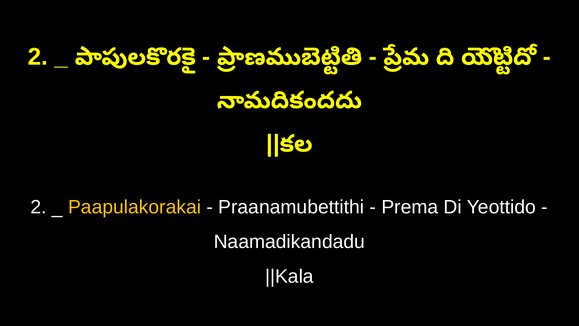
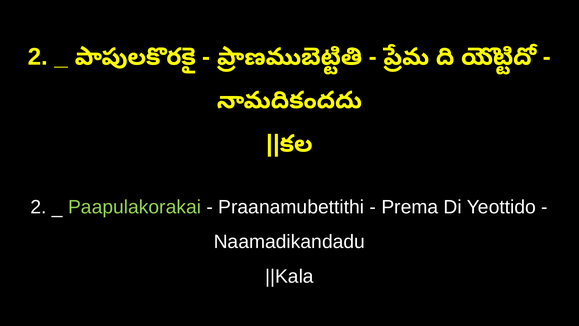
Paapulakorakai colour: yellow -> light green
